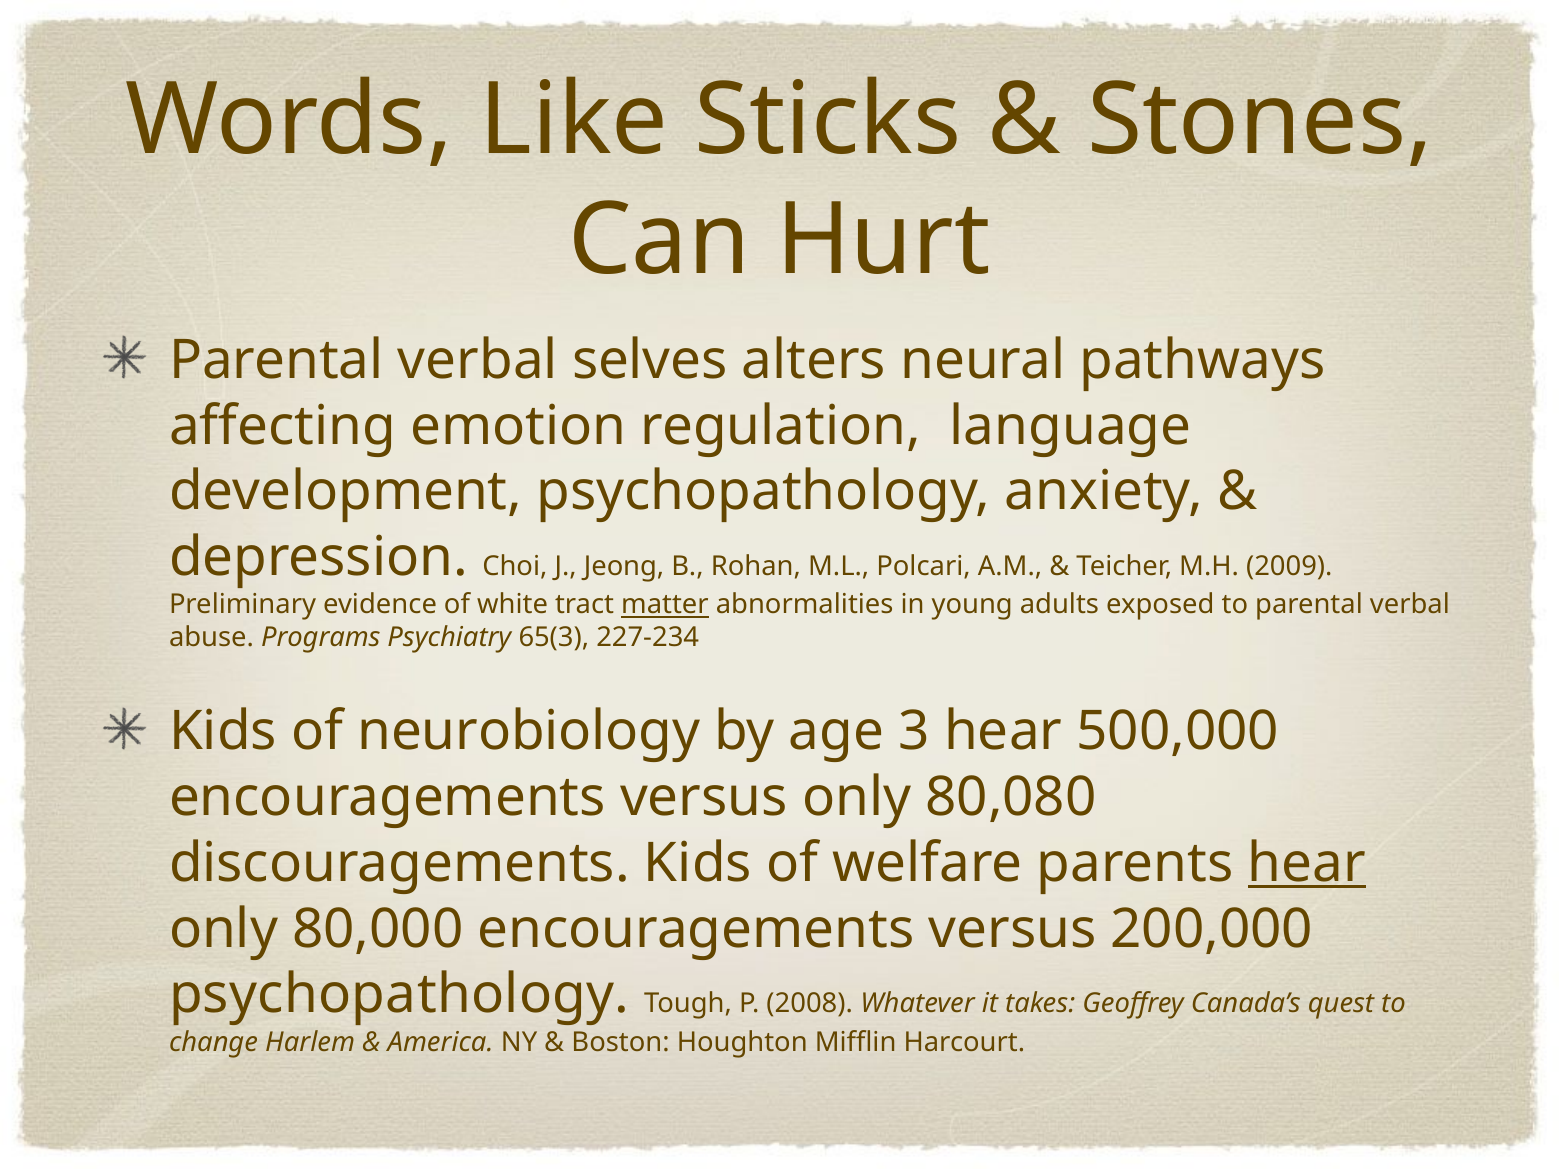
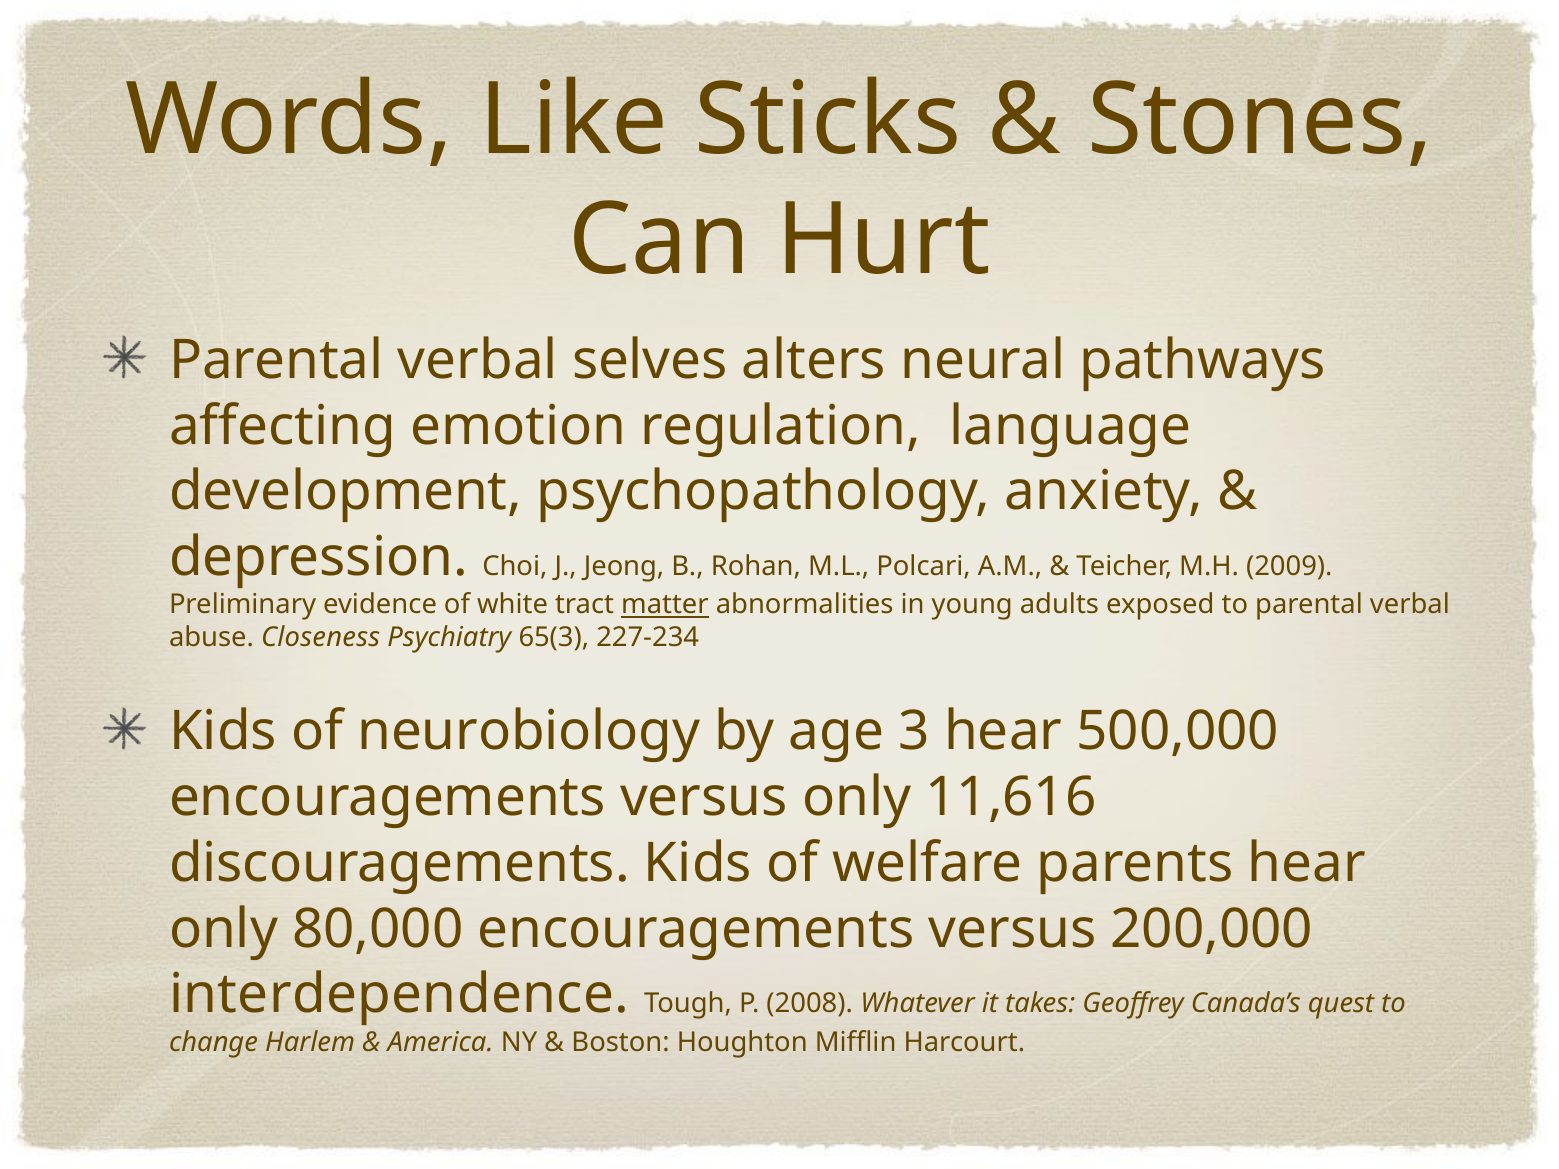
Programs: Programs -> Closeness
80,080: 80,080 -> 11,616
hear at (1307, 863) underline: present -> none
psychopathology at (399, 995): psychopathology -> interdependence
